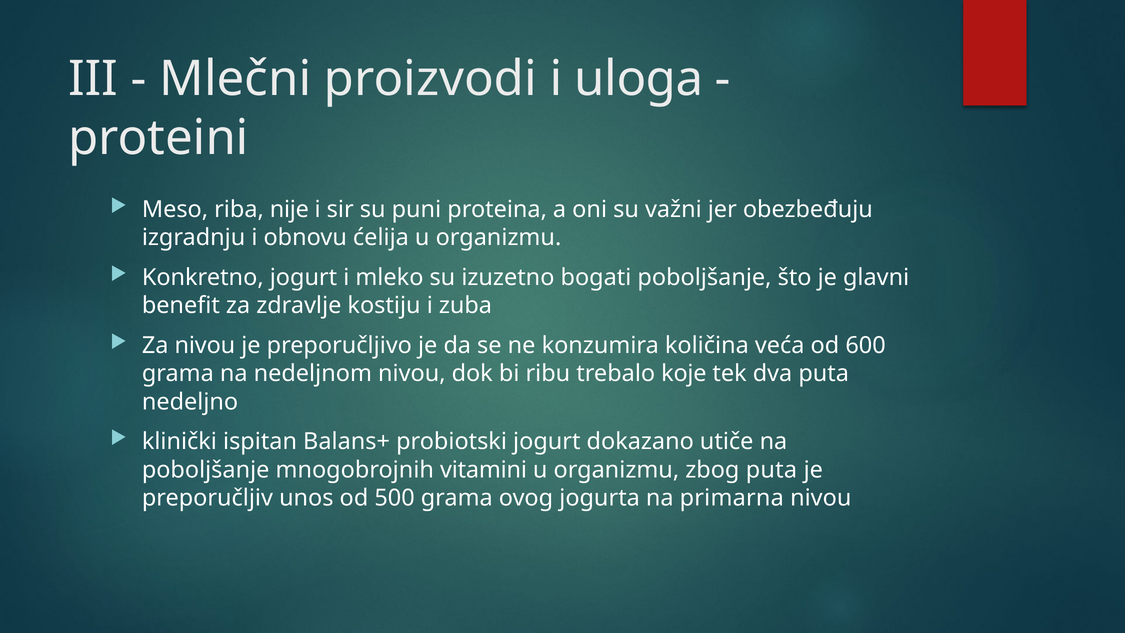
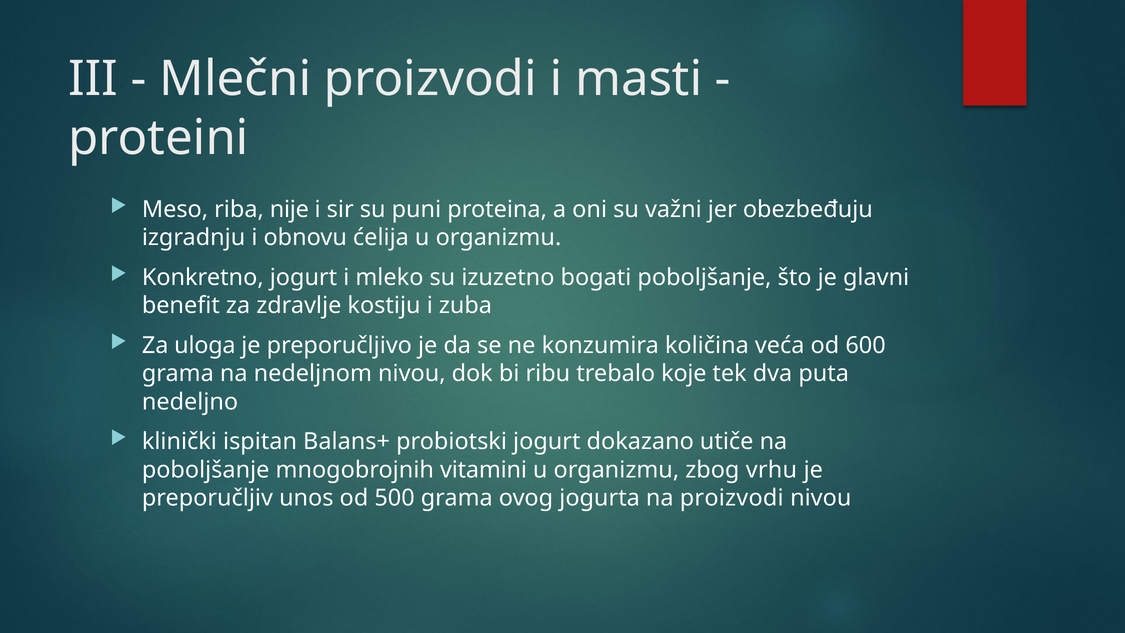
uloga: uloga -> masti
Za nivou: nivou -> uloga
zbog puta: puta -> vrhu
na primarna: primarna -> proizvodi
